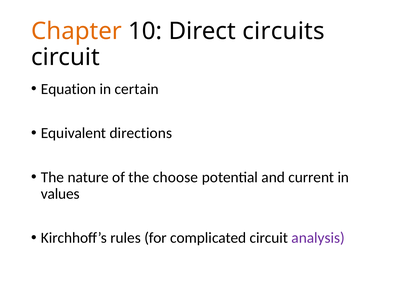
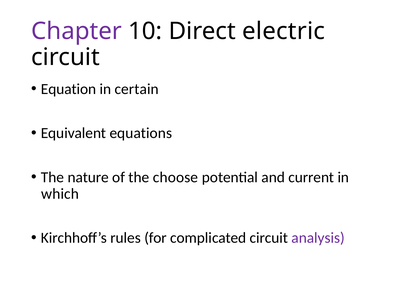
Chapter colour: orange -> purple
circuits: circuits -> electric
directions: directions -> equations
values: values -> which
